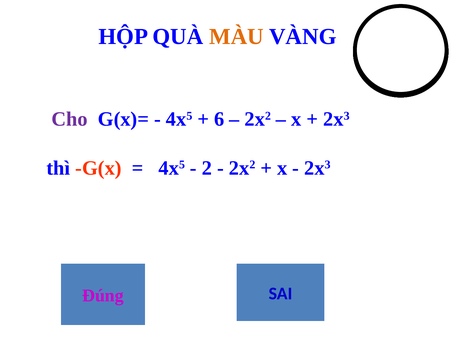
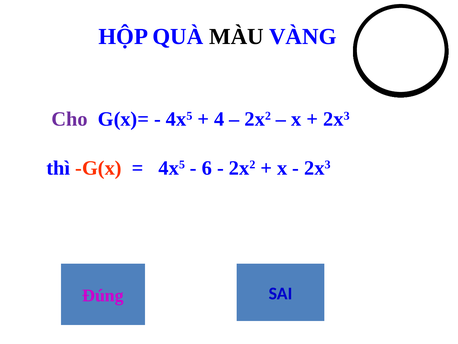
MÀU colour: orange -> black
6: 6 -> 4
2: 2 -> 6
